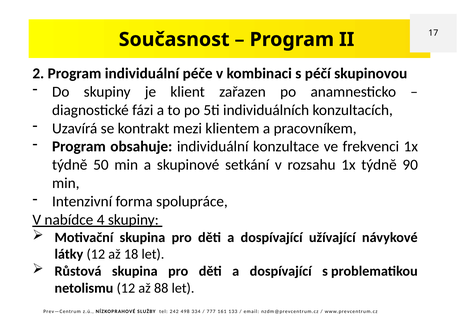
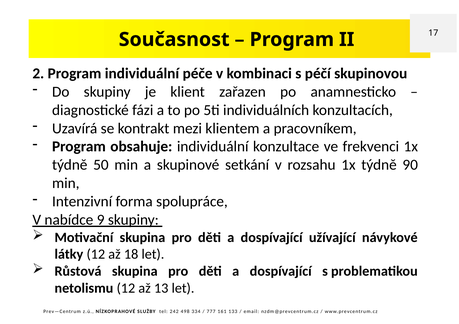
4: 4 -> 9
88: 88 -> 13
